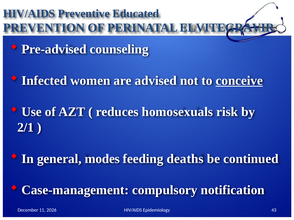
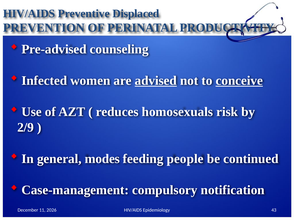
Educated: Educated -> Displaced
ELVITEGRAVIR: ELVITEGRAVIR -> PRODUCTIVITY
advised underline: none -> present
2/1: 2/1 -> 2/9
deaths: deaths -> people
